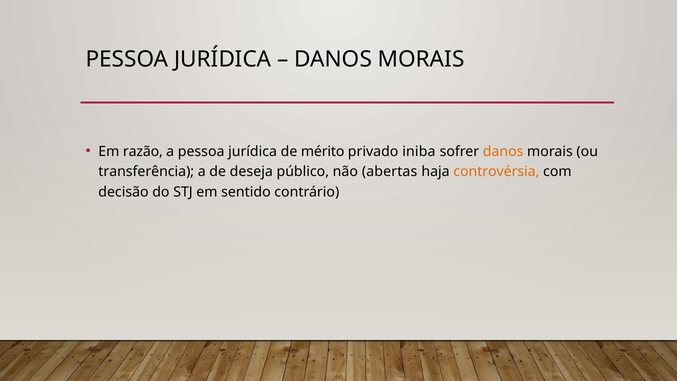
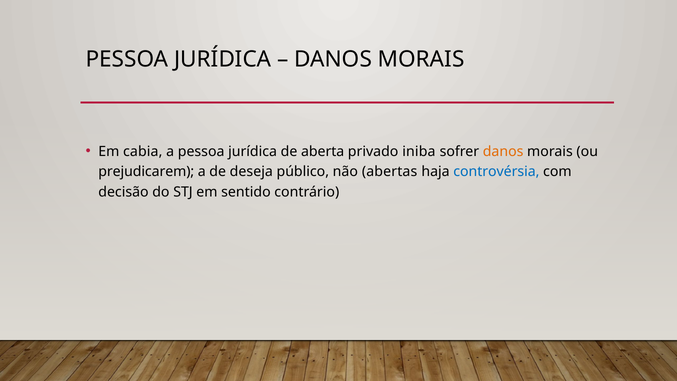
razão: razão -> cabia
mérito: mérito -> aberta
transferência: transferência -> prejudicarem
controvérsia colour: orange -> blue
